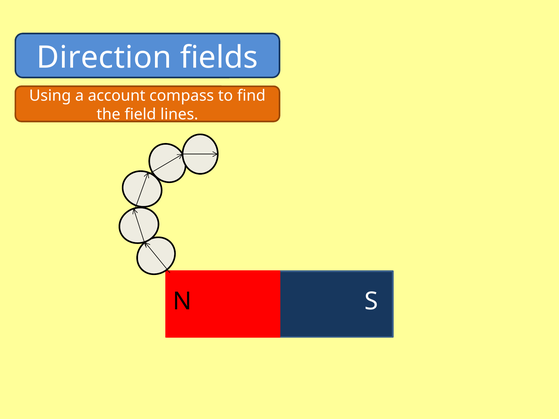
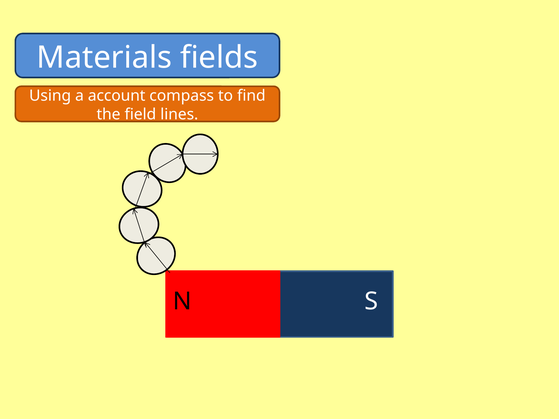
Direction: Direction -> Materials
